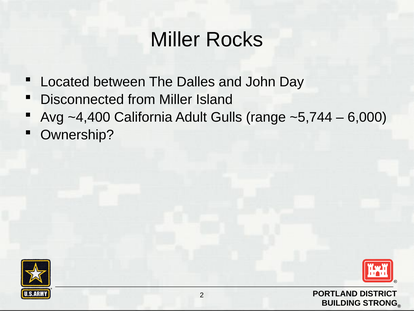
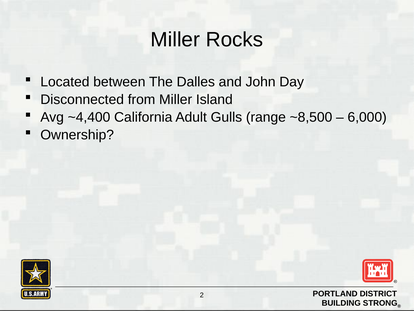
~5,744: ~5,744 -> ~8,500
